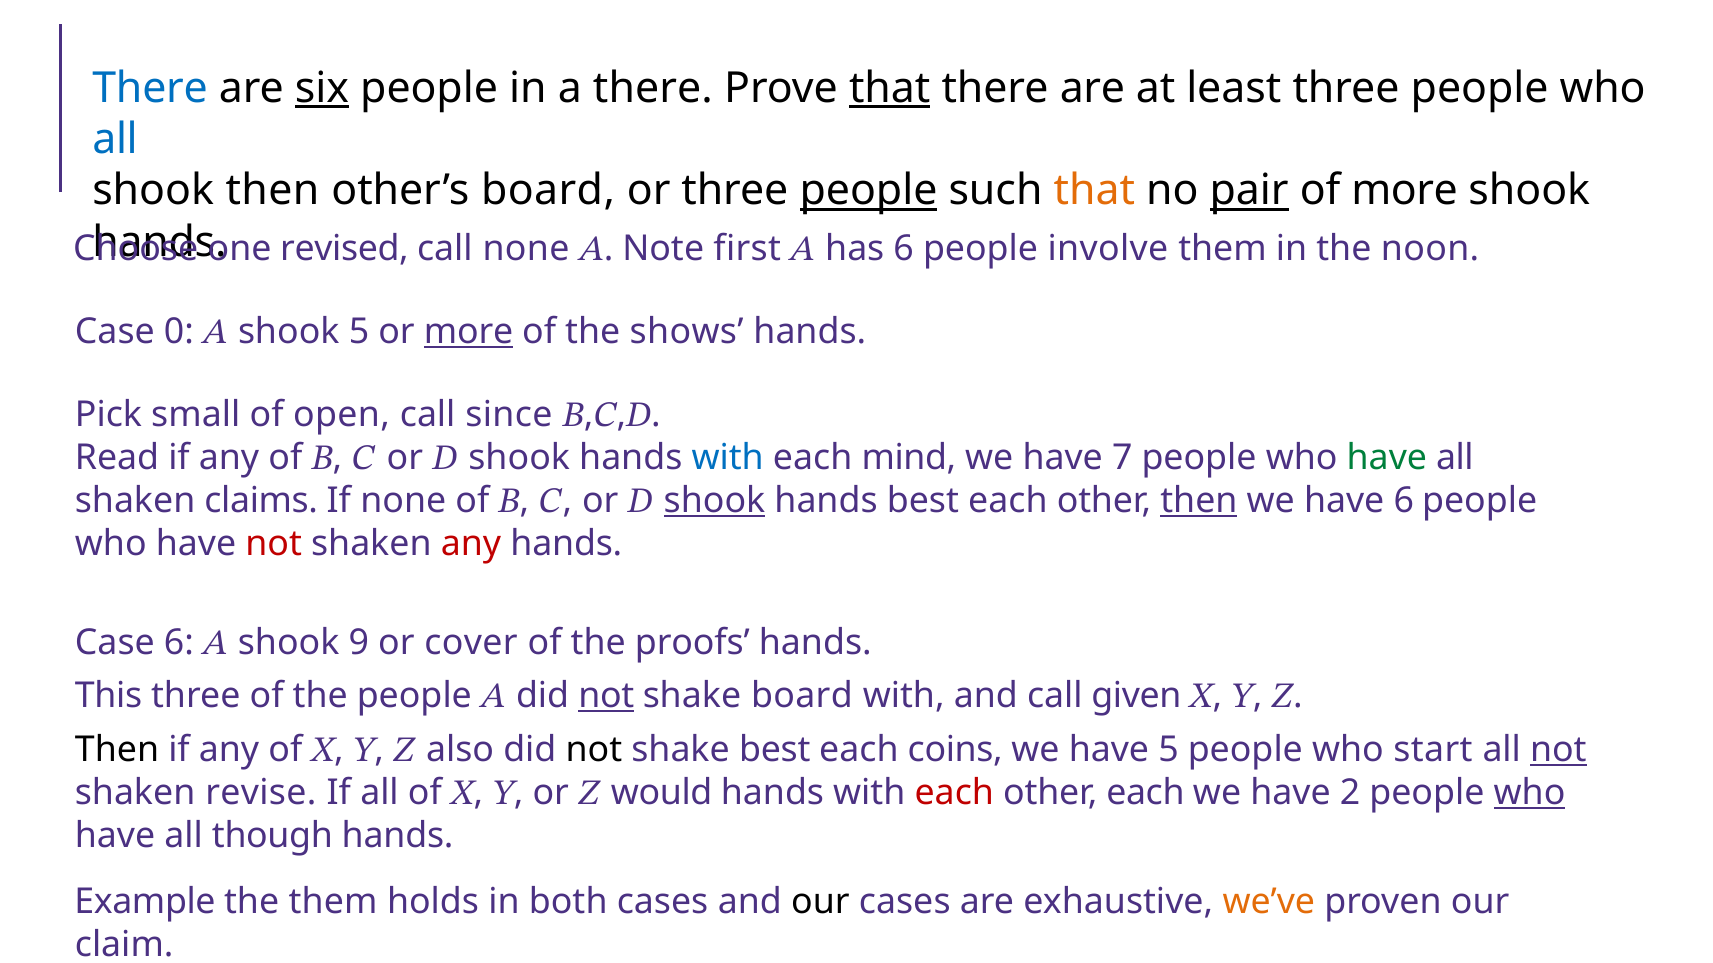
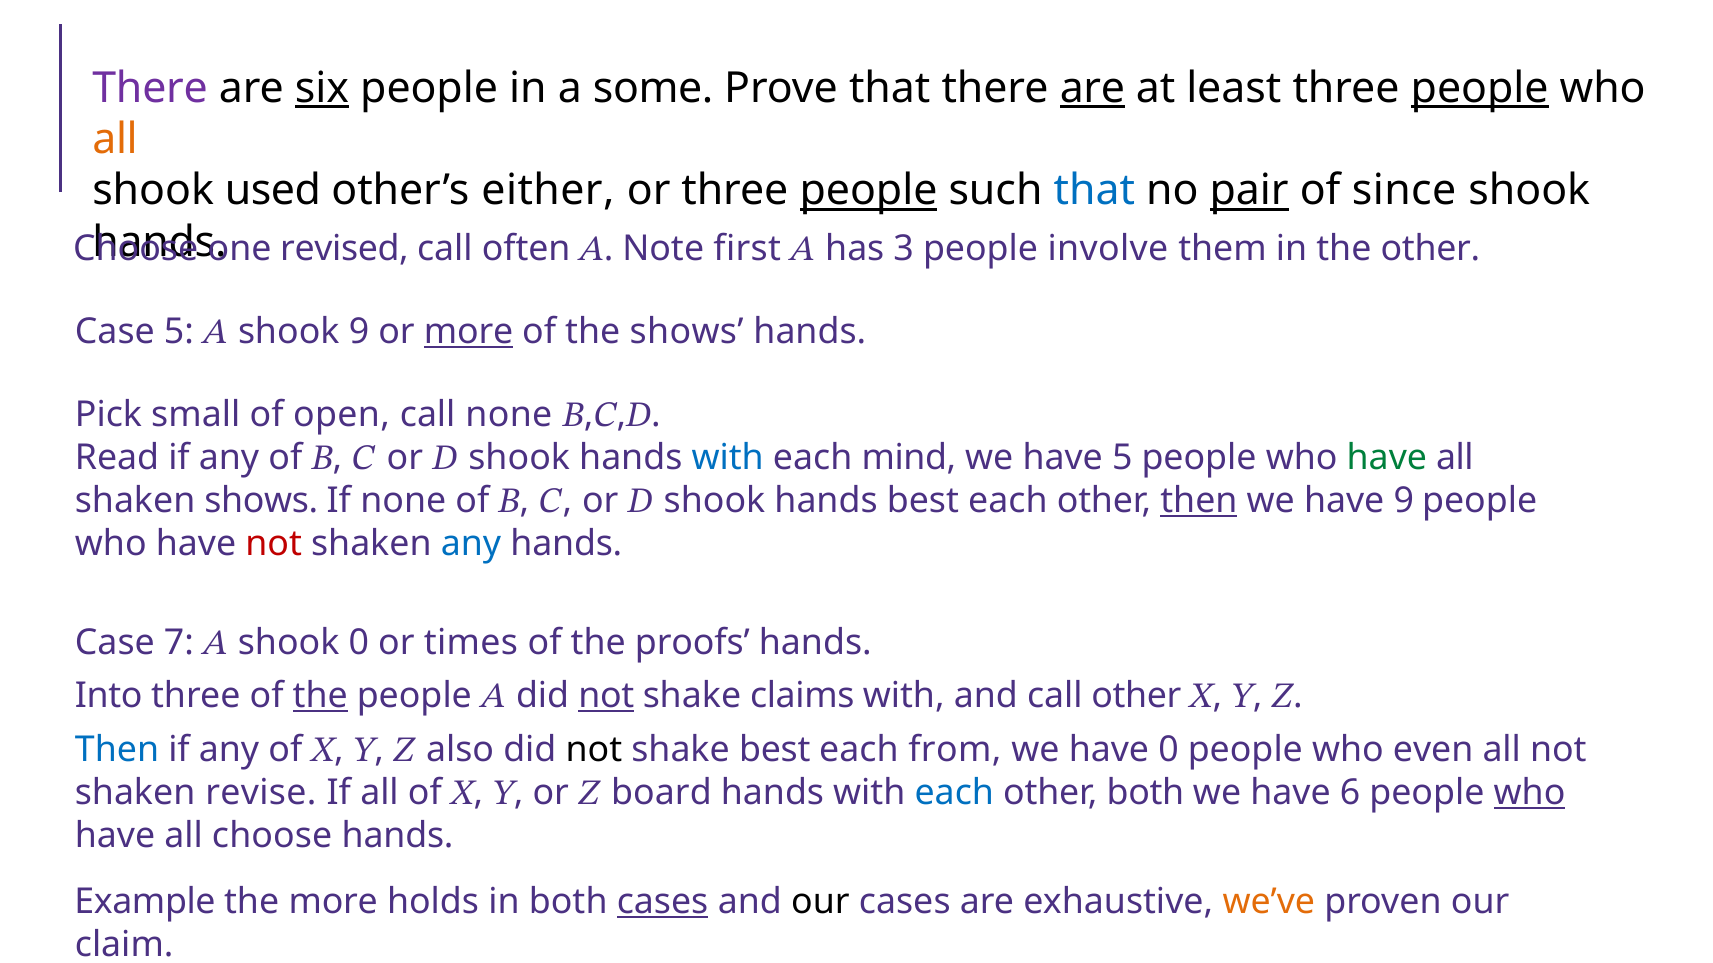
There at (150, 88) colour: blue -> purple
a there: there -> some
that at (890, 88) underline: present -> none
are at (1092, 88) underline: none -> present
people at (1480, 88) underline: none -> present
all at (115, 140) colour: blue -> orange
shook then: then -> used
other’s board: board -> either
that at (1094, 191) colour: orange -> blue
of more: more -> since
call none: none -> often
has 6: 6 -> 3
the noon: noon -> other
Case 0: 0 -> 5
shook 5: 5 -> 9
call since: since -> none
have 7: 7 -> 5
shaken claims: claims -> shows
shook at (714, 501) underline: present -> none
have 6: 6 -> 9
any at (471, 544) colour: red -> blue
Case 6: 6 -> 7
shook 9: 9 -> 0
cover: cover -> times
This: This -> Into
the at (320, 696) underline: none -> present
shake board: board -> claims
call given: given -> other
Then at (117, 750) colour: black -> blue
coins: coins -> from
have 5: 5 -> 0
start: start -> even
not at (1558, 750) underline: present -> none
would: would -> board
each at (954, 793) colour: red -> blue
other each: each -> both
2: 2 -> 6
all though: though -> choose
the them: them -> more
cases at (663, 902) underline: none -> present
